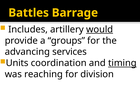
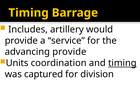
Battles at (29, 13): Battles -> Timing
would underline: present -> none
groups: groups -> service
advancing services: services -> provide
reaching: reaching -> captured
